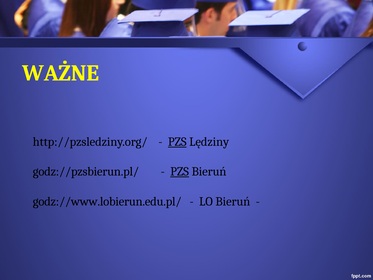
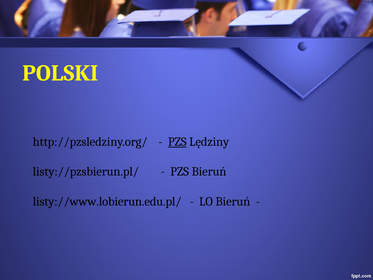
WAŻNE: WAŻNE -> POLSKI
godz://pzsbierun.pl/: godz://pzsbierun.pl/ -> listy://pzsbierun.pl/
PZS at (180, 171) underline: present -> none
godz://www.lobierun.edu.pl/: godz://www.lobierun.edu.pl/ -> listy://www.lobierun.edu.pl/
